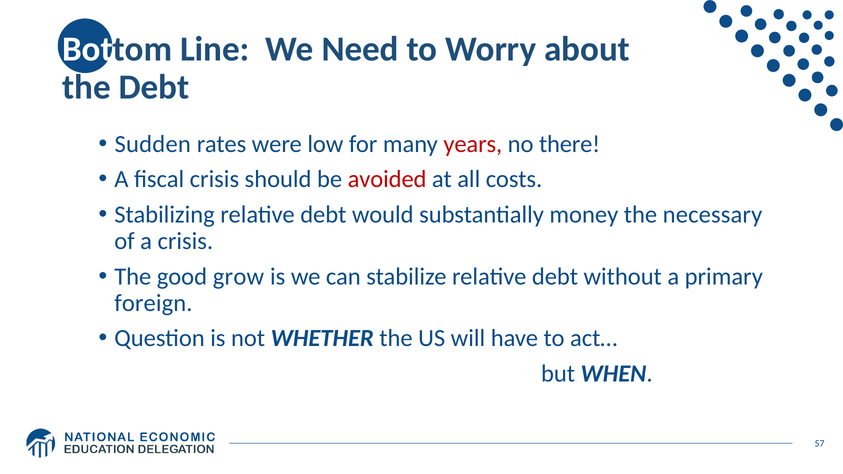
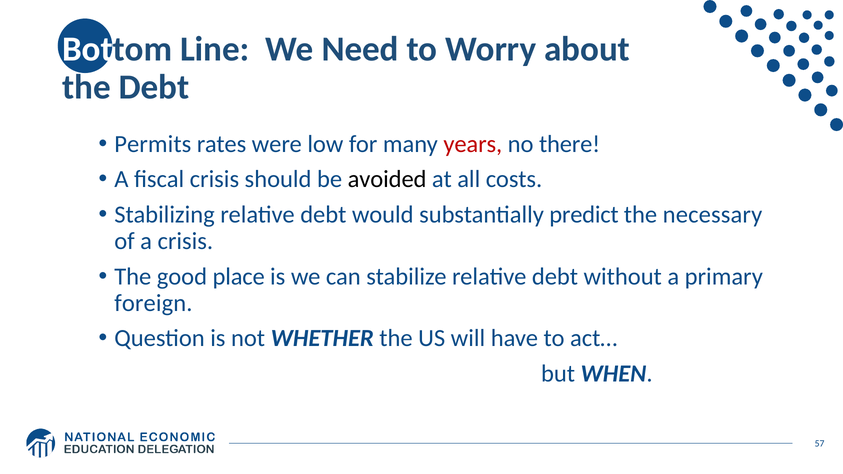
Sudden: Sudden -> Permits
avoided colour: red -> black
money: money -> predict
grow: grow -> place
